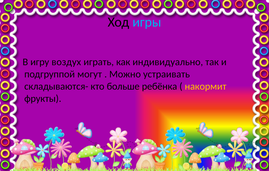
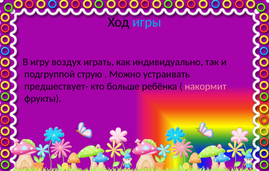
могут: могут -> струю
складываются-: складываются- -> предшествует-
накормит colour: yellow -> pink
